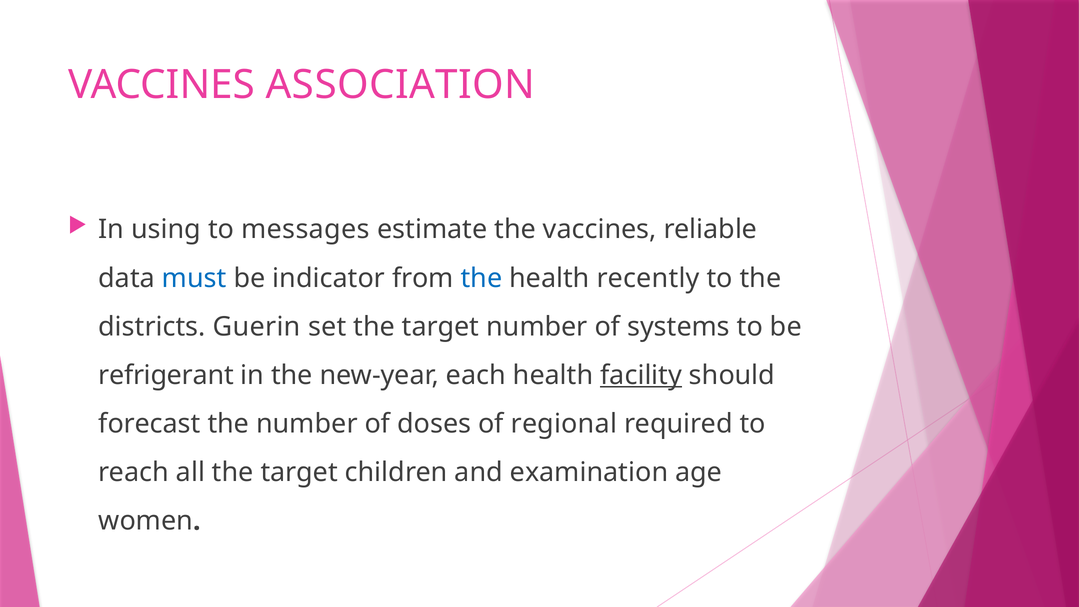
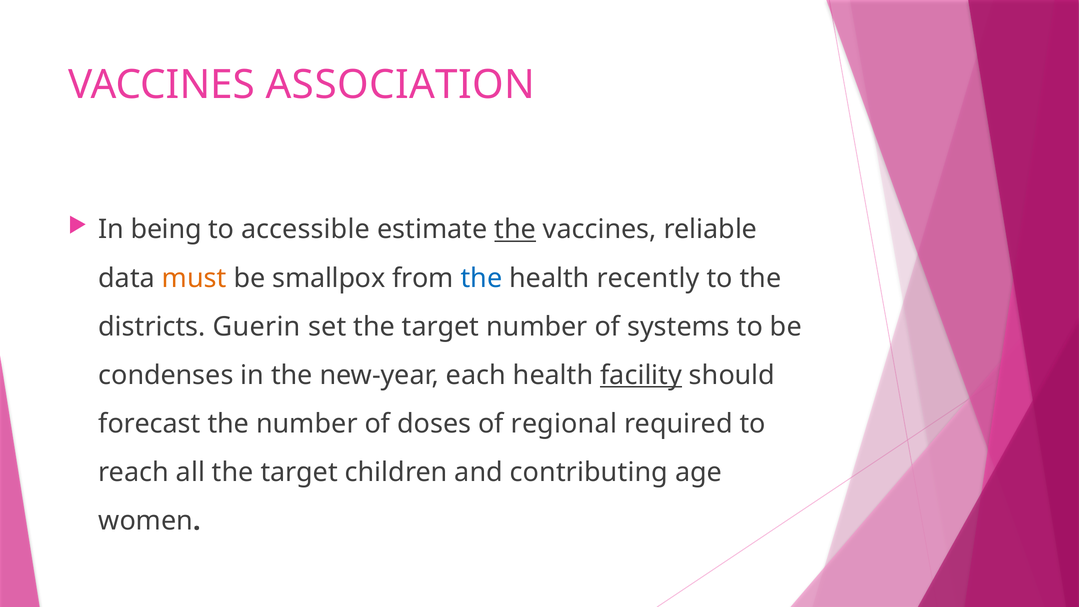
using: using -> being
messages: messages -> accessible
the at (515, 230) underline: none -> present
must colour: blue -> orange
indicator: indicator -> smallpox
refrigerant: refrigerant -> condenses
examination: examination -> contributing
